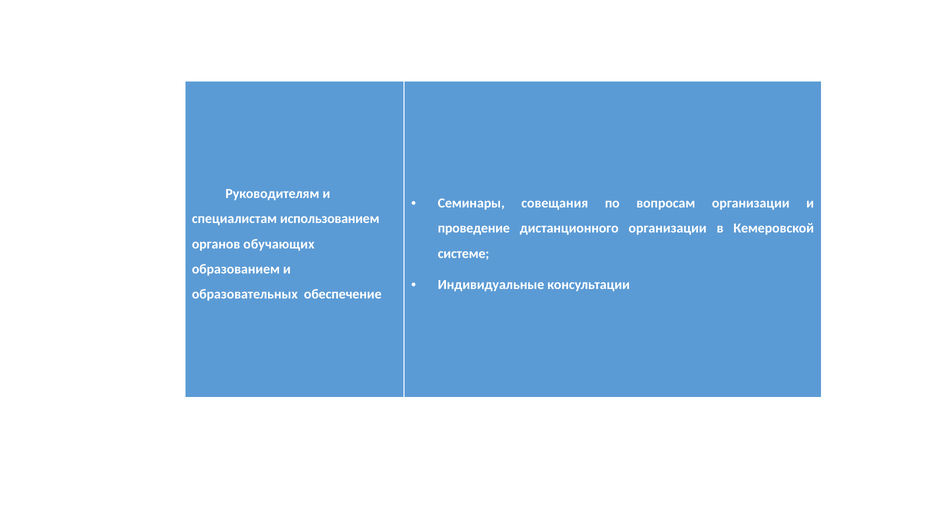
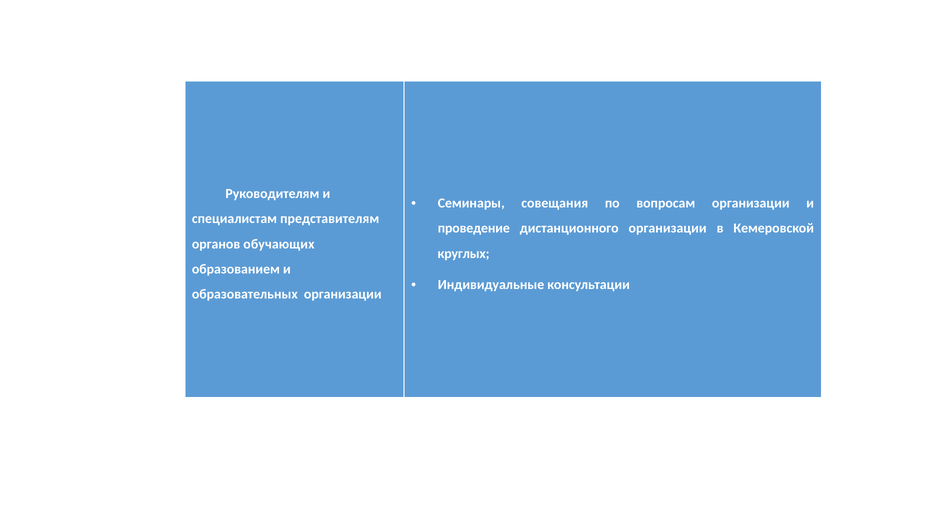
использованием: использованием -> представителям
системе: системе -> круглых
образовательных обеспечение: обеспечение -> организации
